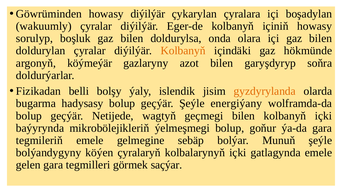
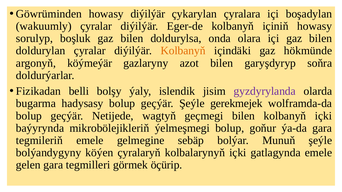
gyzdyrylanda colour: orange -> purple
energiýany: energiýany -> gerekmejek
saçýar: saçýar -> öçürip
